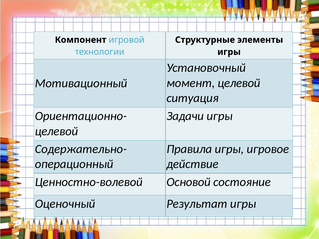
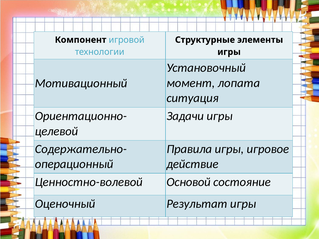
момент целевой: целевой -> лопата
